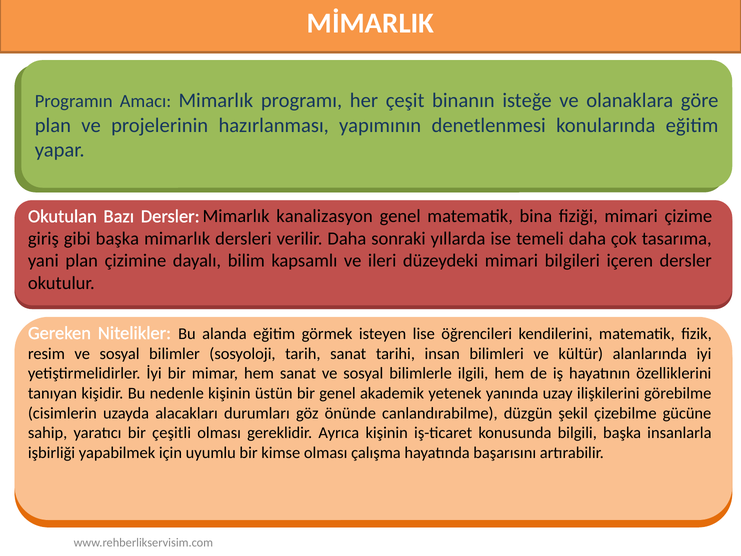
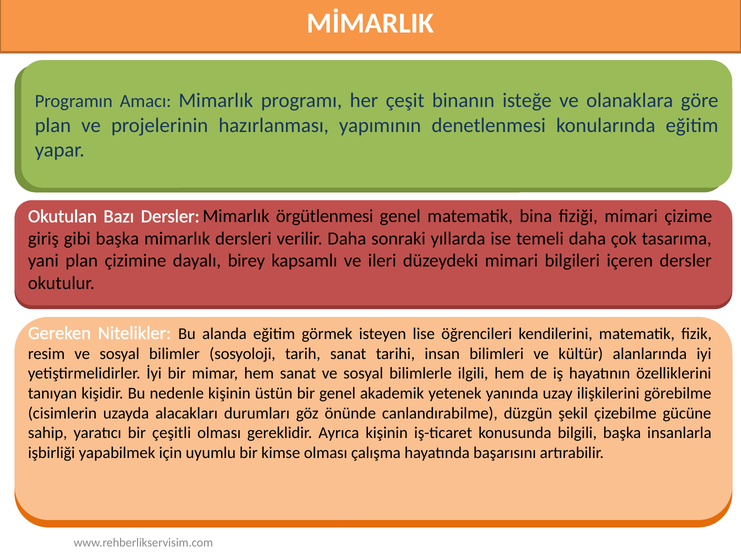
kanalizasyon: kanalizasyon -> örgütlenmesi
bilim: bilim -> birey
